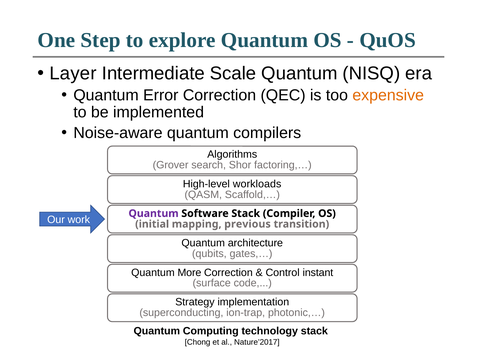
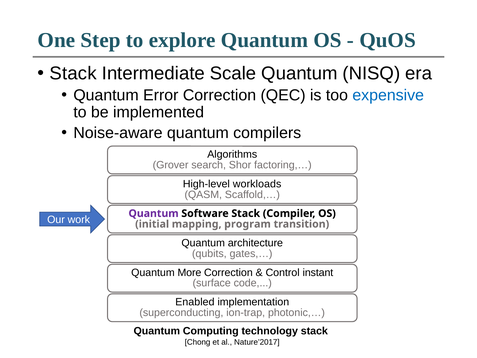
Layer at (73, 73): Layer -> Stack
expensive colour: orange -> blue
previous: previous -> program
Strategy: Strategy -> Enabled
